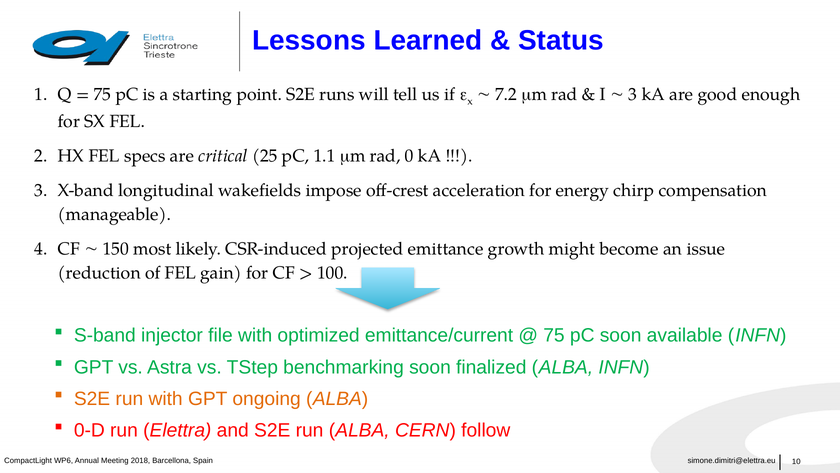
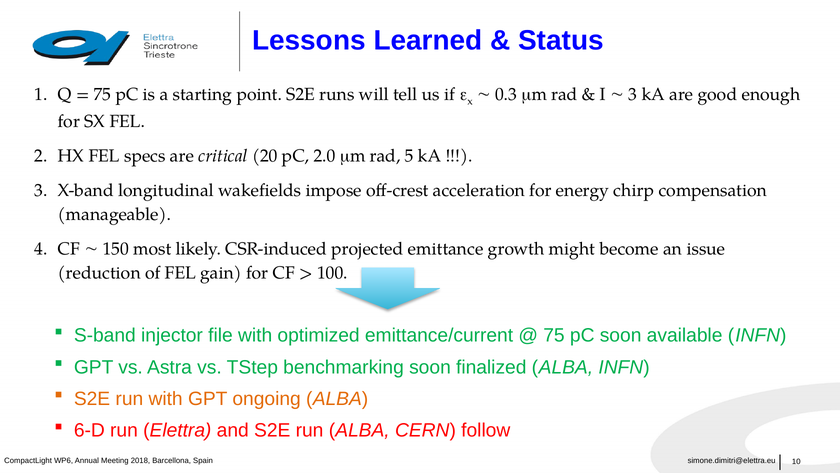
7.2: 7.2 -> 0.3
25: 25 -> 20
1.1: 1.1 -> 2.0
0: 0 -> 5
0-D: 0-D -> 6-D
